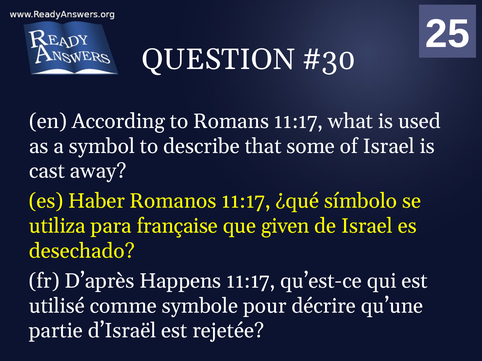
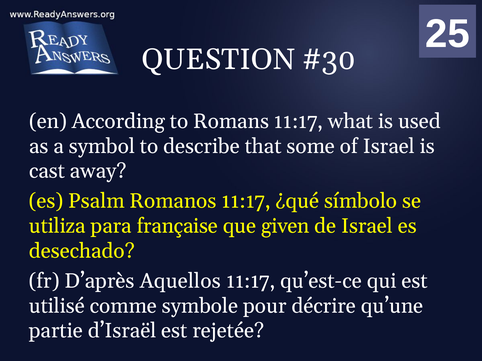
Haber: Haber -> Psalm
Happens: Happens -> Aquellos
